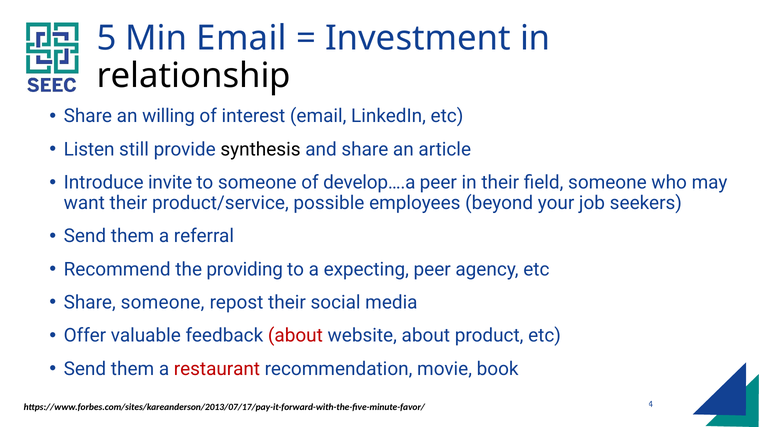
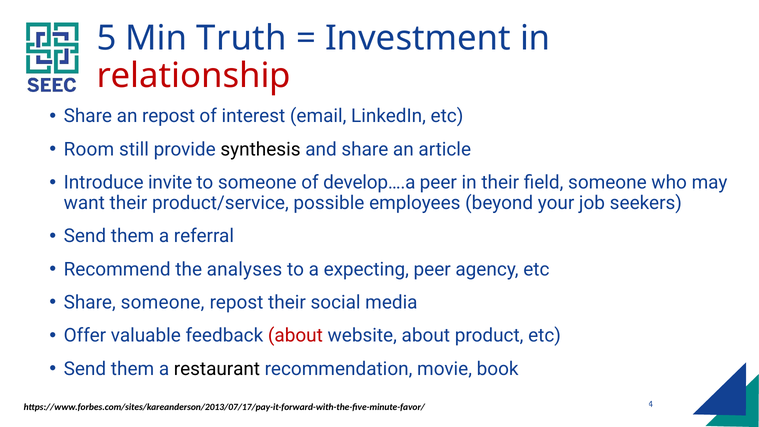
Min Email: Email -> Truth
relationship colour: black -> red
an willing: willing -> repost
Listen: Listen -> Room
providing: providing -> analyses
restaurant colour: red -> black
